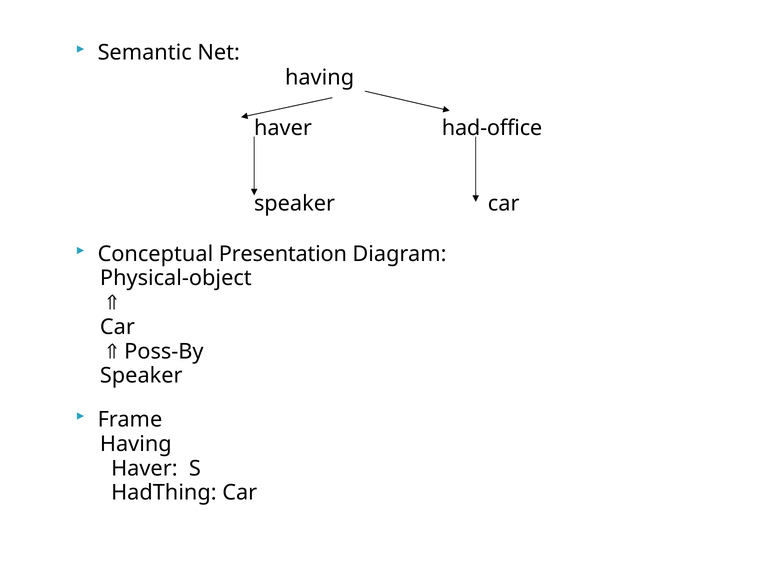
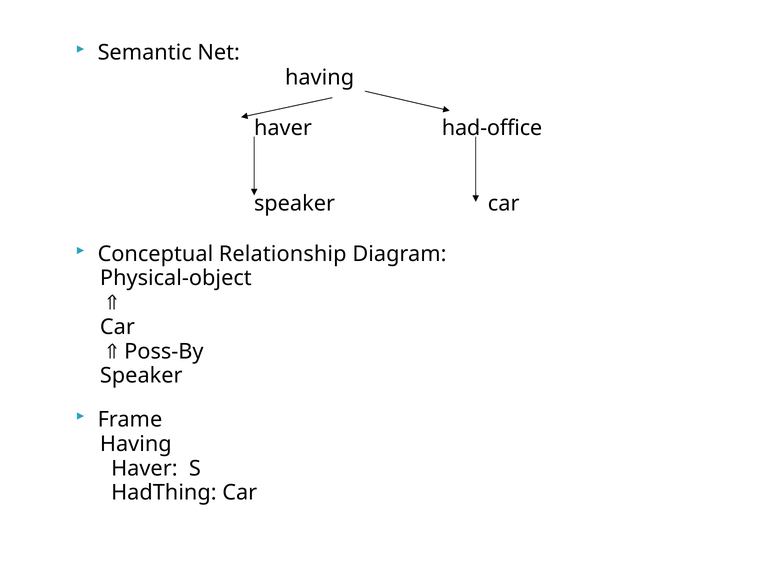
Presentation: Presentation -> Relationship
